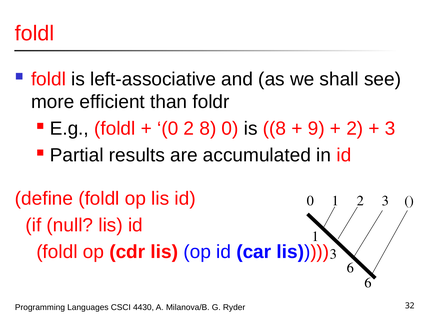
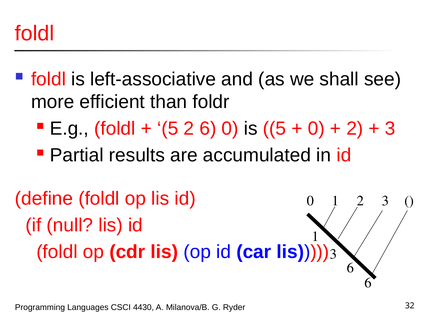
0 at (168, 129): 0 -> 5
2 8: 8 -> 6
is 8: 8 -> 5
9 at (316, 129): 9 -> 0
